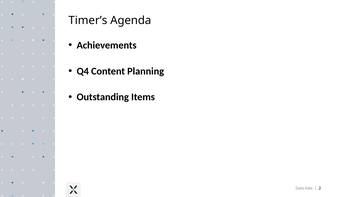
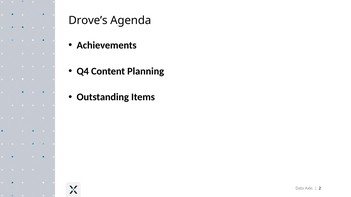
Timer’s: Timer’s -> Drove’s
